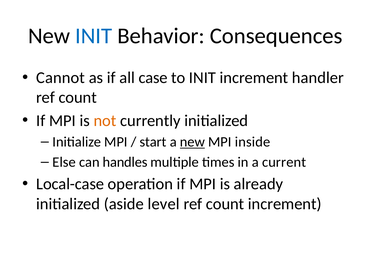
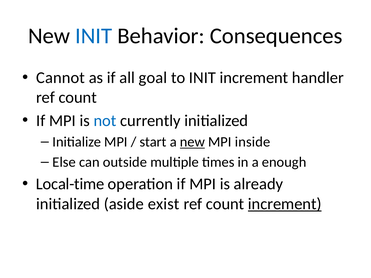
case: case -> goal
not colour: orange -> blue
handles: handles -> outside
current: current -> enough
Local-case: Local-case -> Local-time
level: level -> exist
increment at (285, 204) underline: none -> present
